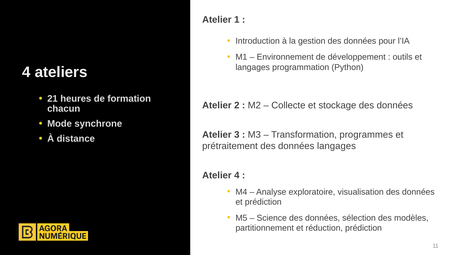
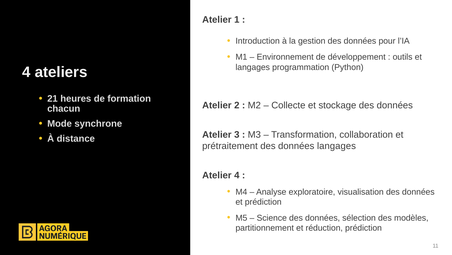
programmes: programmes -> collaboration
